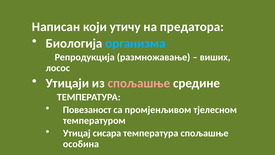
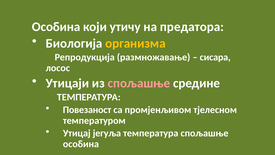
Написан at (56, 27): Написан -> Особина
организма colour: light blue -> yellow
виших: виших -> сисара
сисара: сисара -> јегуља
